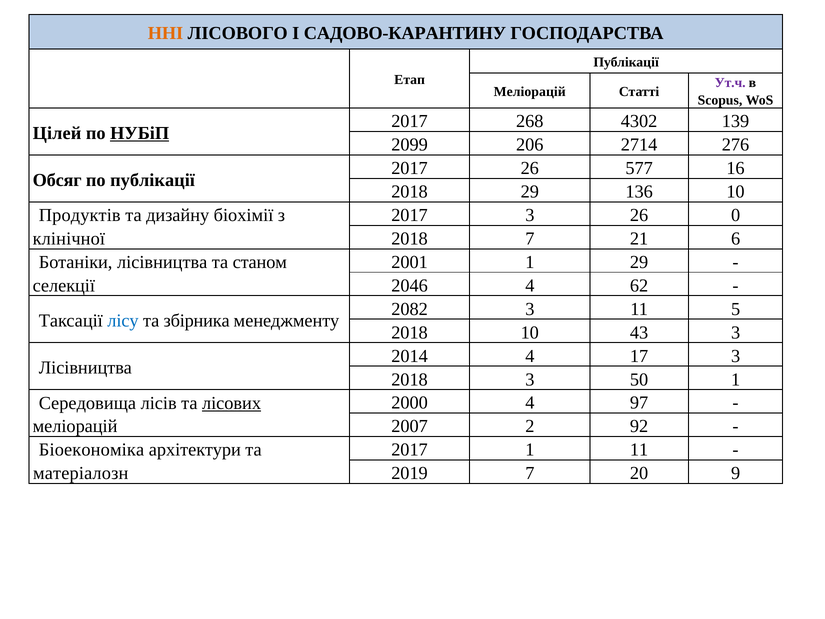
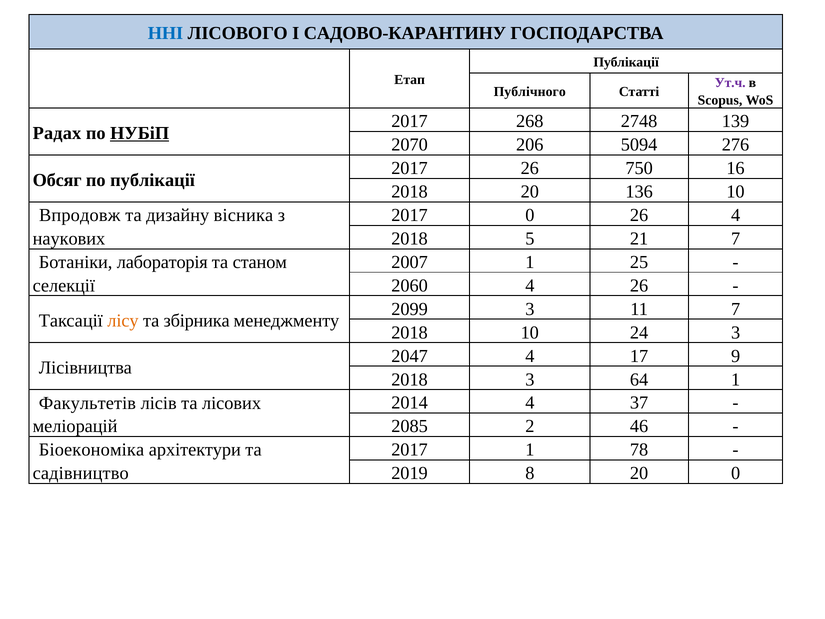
ННІ colour: orange -> blue
Меліорацій at (530, 92): Меліорацій -> Публічного
4302: 4302 -> 2748
Цілей: Цілей -> Радах
2099: 2099 -> 2070
2714: 2714 -> 5094
577: 577 -> 750
2018 29: 29 -> 20
2017 3: 3 -> 0
26 0: 0 -> 4
Продуктів: Продуктів -> Впродовж
біохімії: біохімії -> вісника
клінічної: клінічної -> наукових
2018 7: 7 -> 5
21 6: 6 -> 7
Ботаніки лісівництва: лісівництва -> лабораторія
2001: 2001 -> 2007
1 29: 29 -> 25
2046: 2046 -> 2060
4 62: 62 -> 26
2082: 2082 -> 2099
11 5: 5 -> 7
лісу colour: blue -> orange
43: 43 -> 24
2014: 2014 -> 2047
17 3: 3 -> 9
50: 50 -> 64
Середовища: Середовища -> Факультетів
лісових underline: present -> none
2000: 2000 -> 2014
97: 97 -> 37
2007: 2007 -> 2085
92: 92 -> 46
1 11: 11 -> 78
матеріалозн: матеріалозн -> садівництво
2019 7: 7 -> 8
20 9: 9 -> 0
